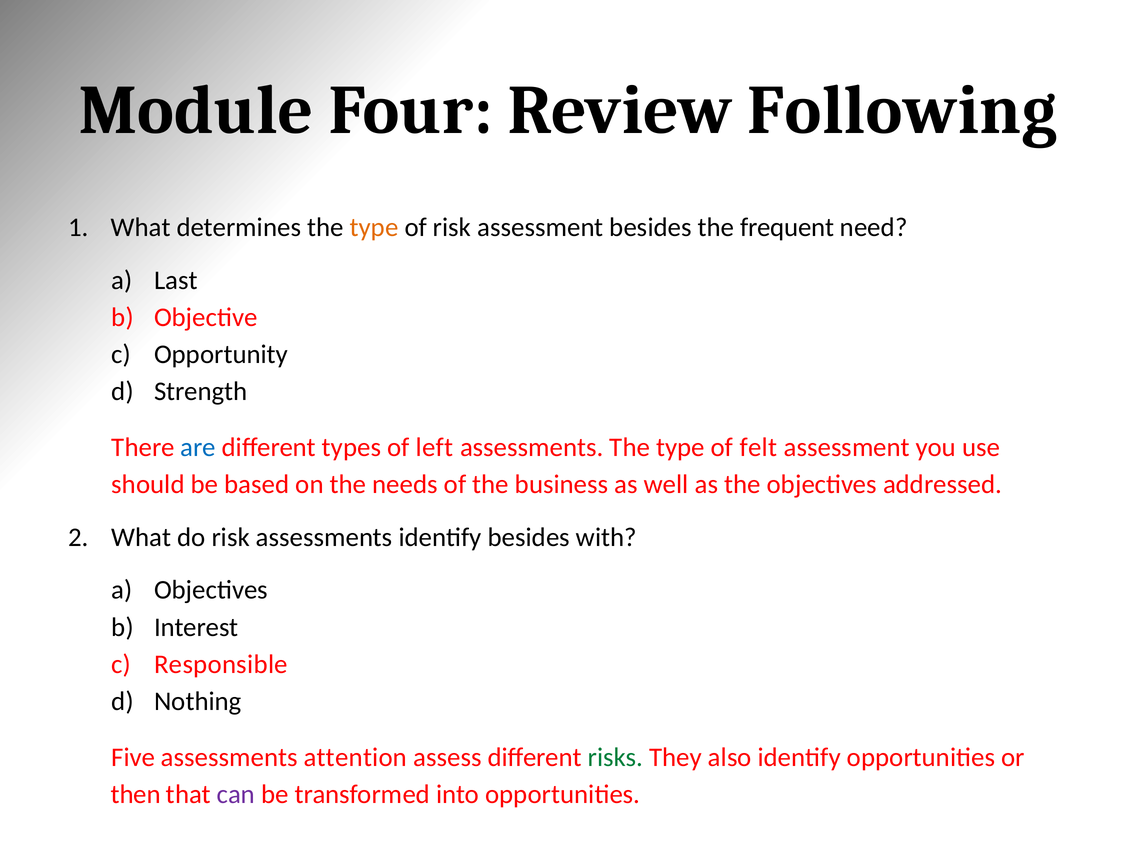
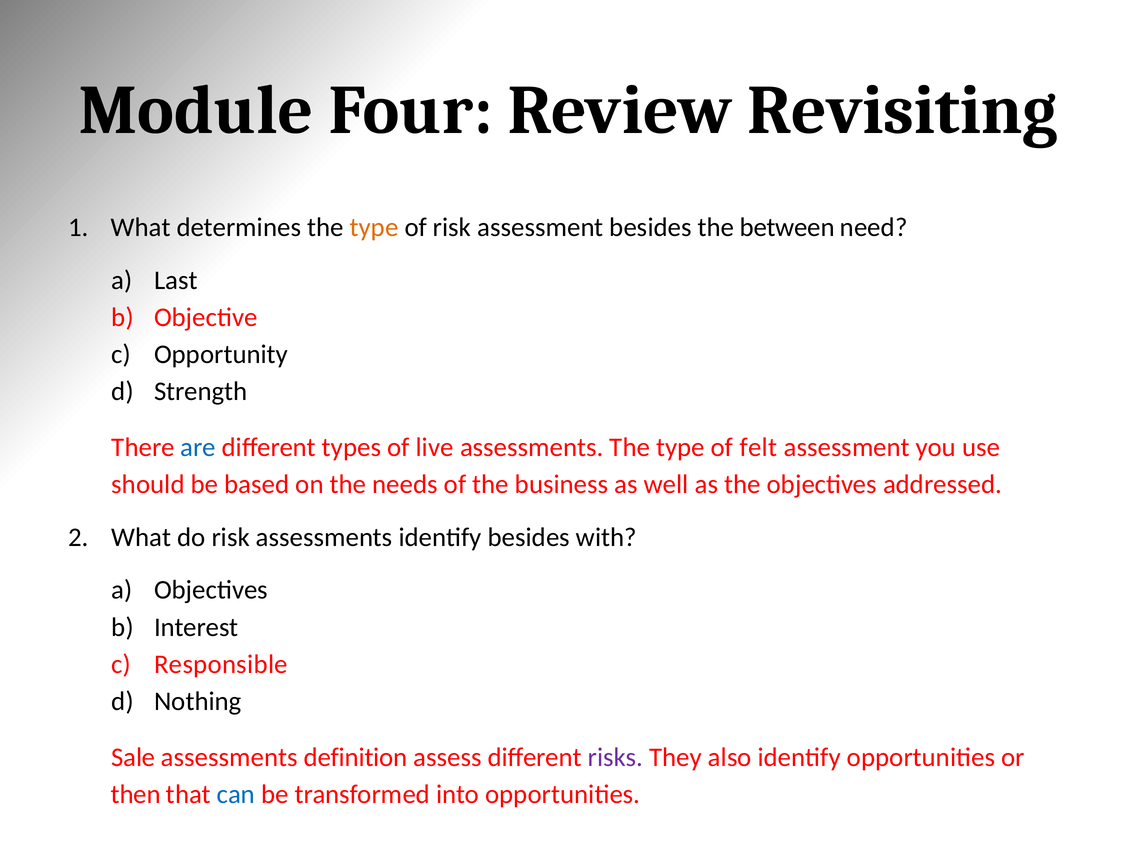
Following: Following -> Revisiting
frequent: frequent -> between
left: left -> live
Five: Five -> Sale
attention: attention -> definition
risks colour: green -> purple
can colour: purple -> blue
